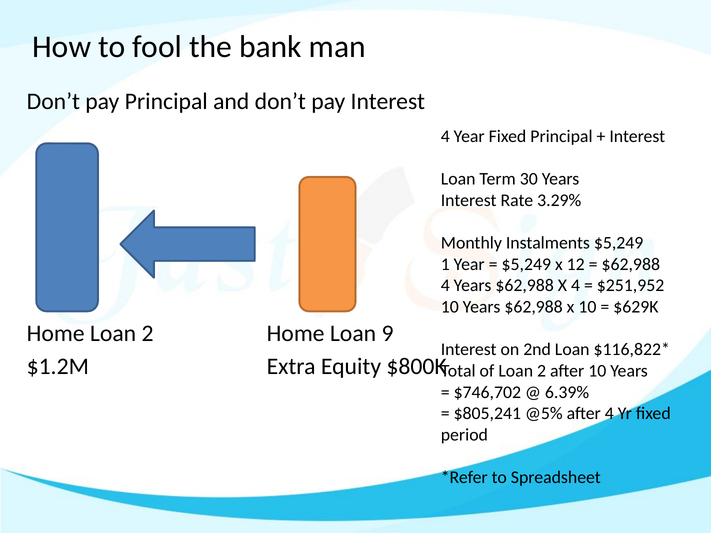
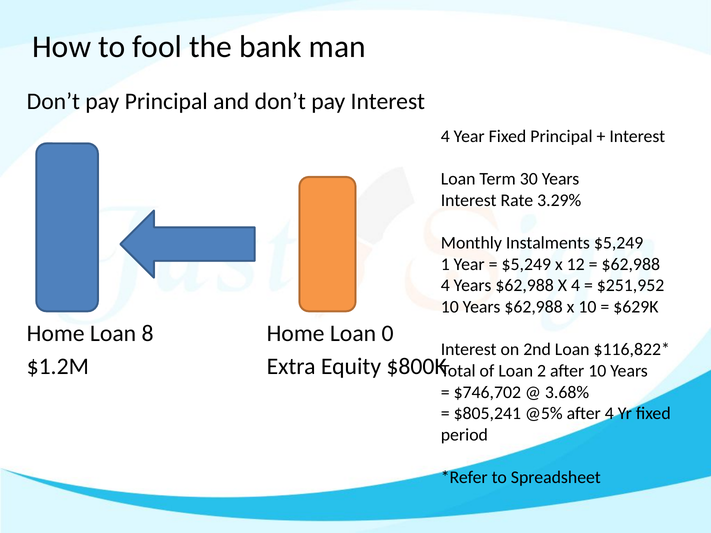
Home Loan 2: 2 -> 8
9: 9 -> 0
6.39%: 6.39% -> 3.68%
